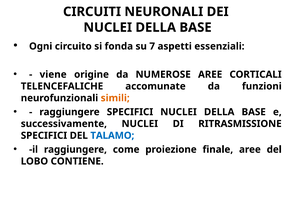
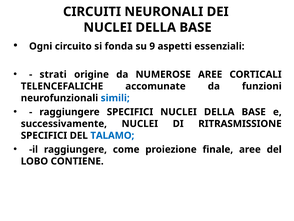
7: 7 -> 9
viene: viene -> strati
simili colour: orange -> blue
